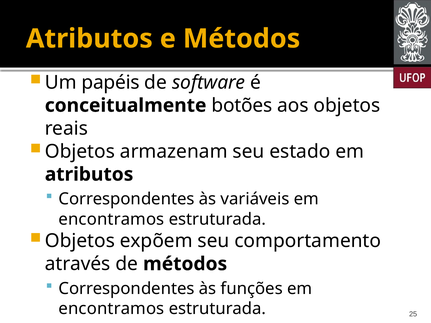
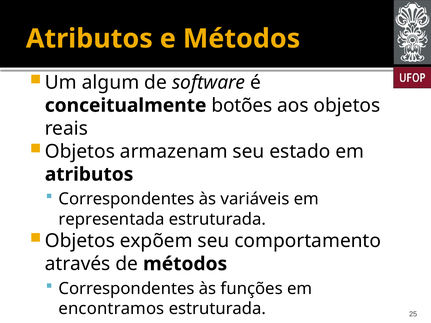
papéis: papéis -> algum
encontramos at (111, 219): encontramos -> representada
